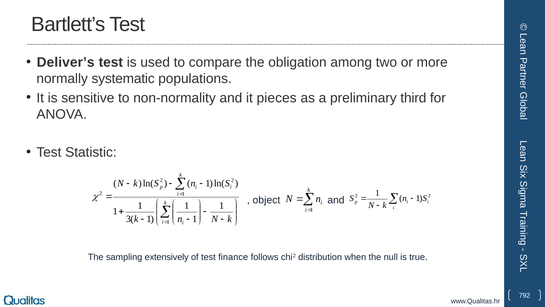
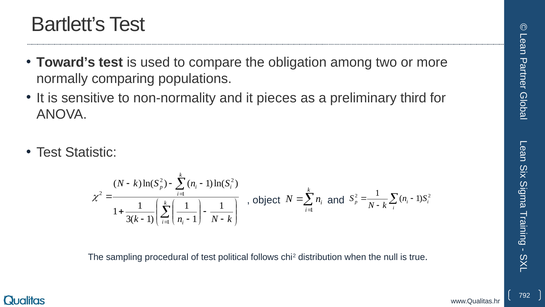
Deliver’s: Deliver’s -> Toward’s
systematic: systematic -> comparing
extensively: extensively -> procedural
finance: finance -> political
